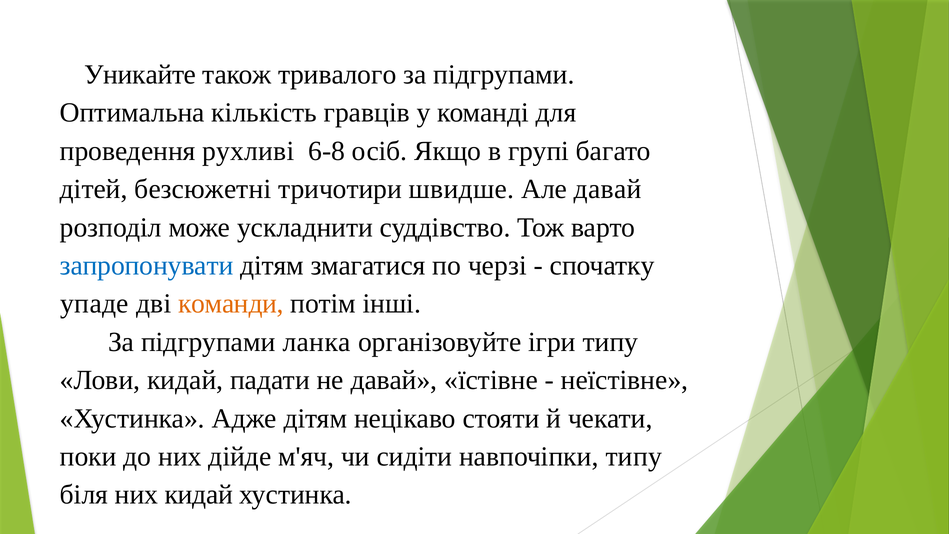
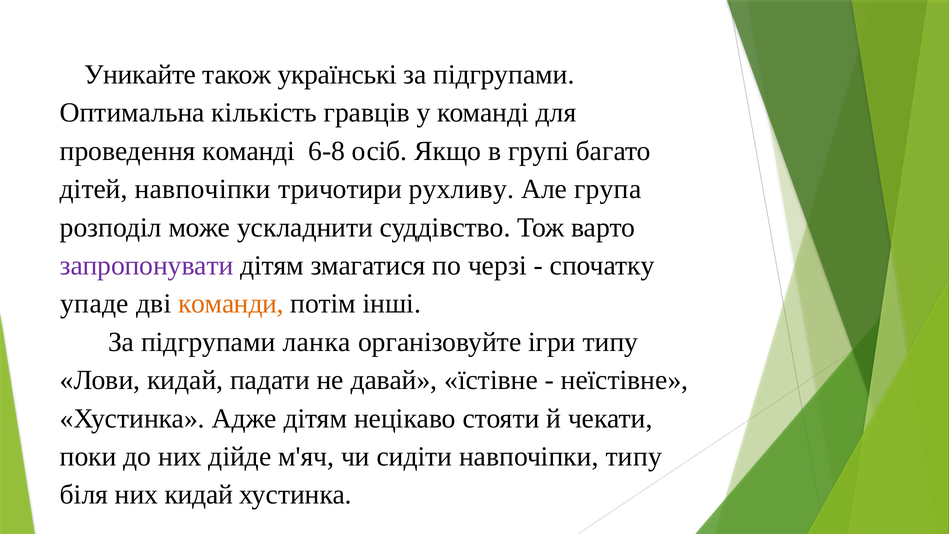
тривалого: тривалого -> українські
проведення рухливі: рухливі -> команді
дітей безсюжетні: безсюжетні -> навпочіпки
швидше: швидше -> рухливу
Але давай: давай -> група
запропонувати colour: blue -> purple
